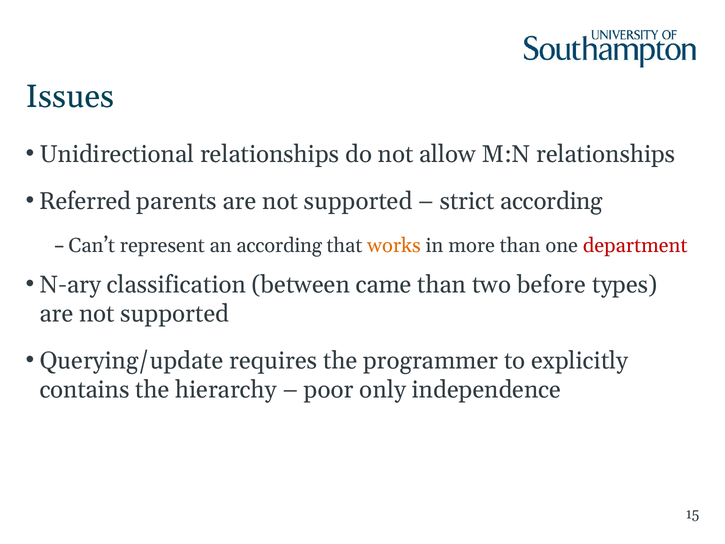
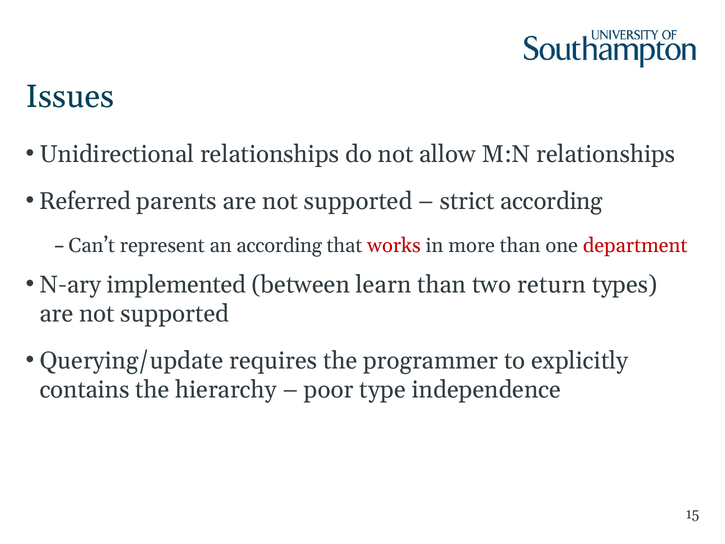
works colour: orange -> red
classification: classification -> implemented
came: came -> learn
before: before -> return
only: only -> type
